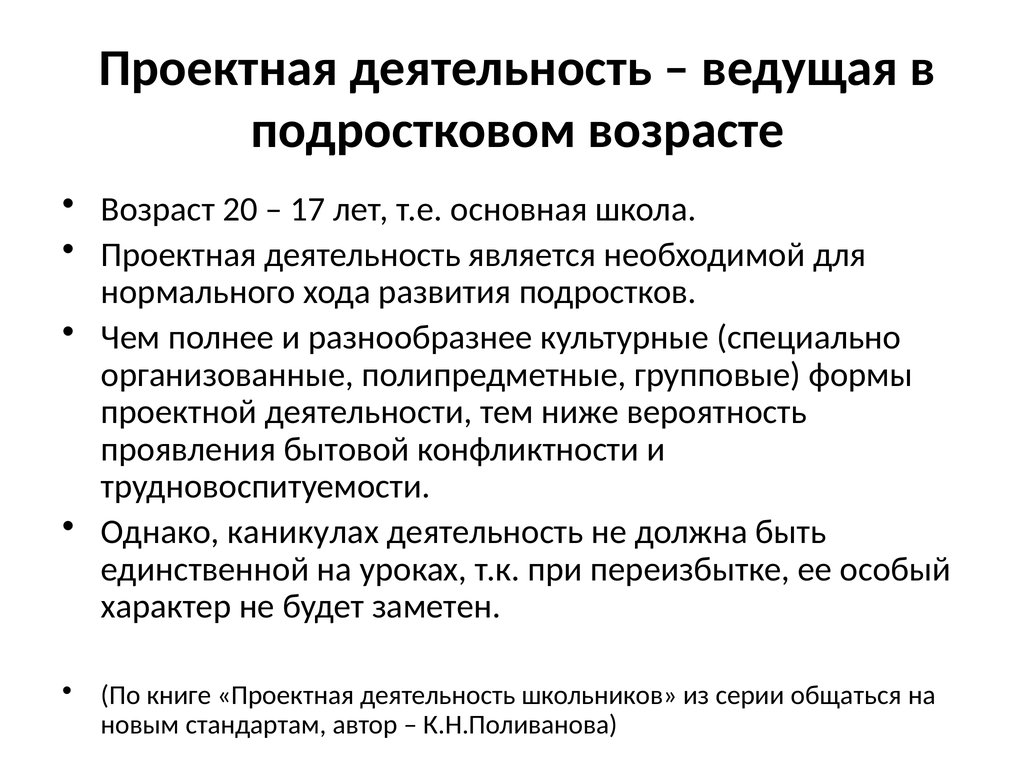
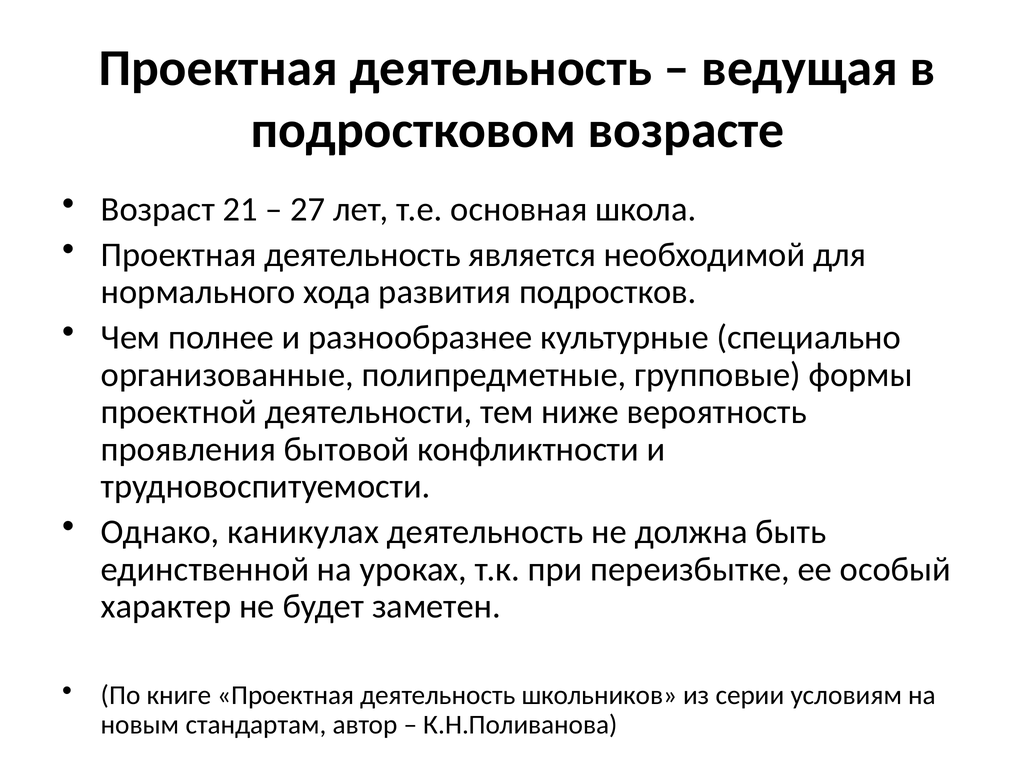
20: 20 -> 21
17: 17 -> 27
общаться: общаться -> условиям
